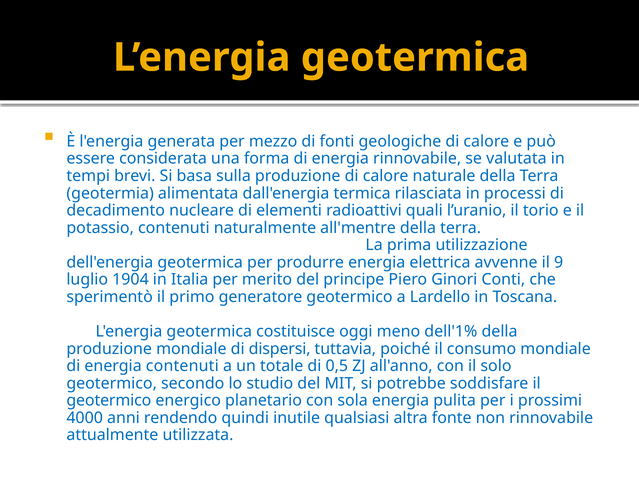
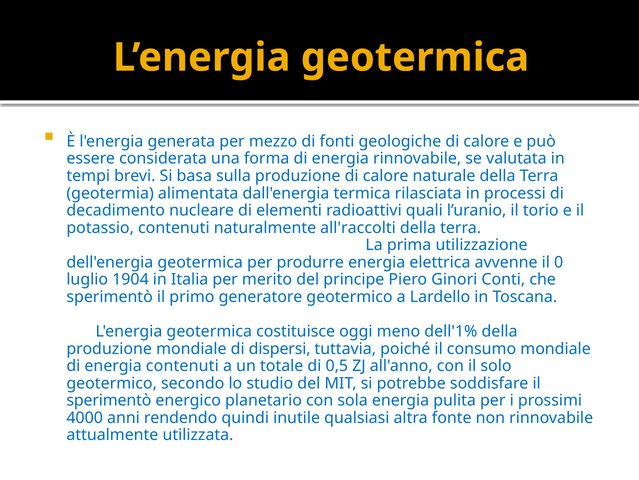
all'mentre: all'mentre -> all'raccolti
9: 9 -> 0
geotermico at (109, 400): geotermico -> sperimentò
